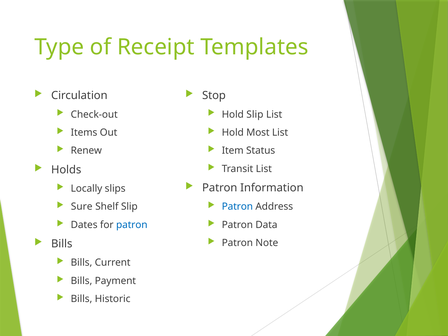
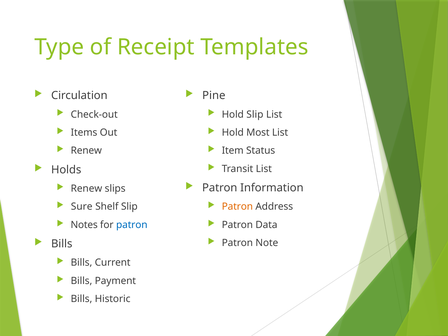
Stop: Stop -> Pine
Locally at (87, 189): Locally -> Renew
Patron at (237, 207) colour: blue -> orange
Dates: Dates -> Notes
